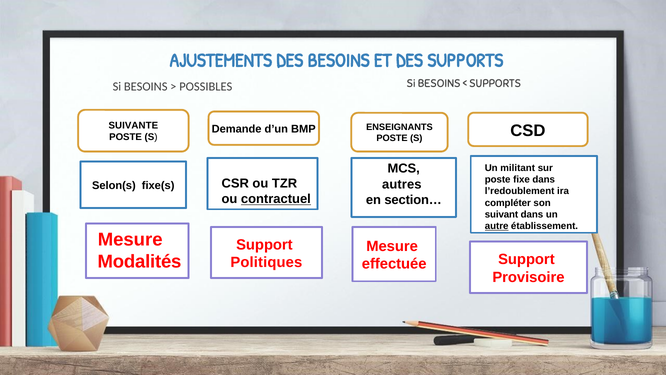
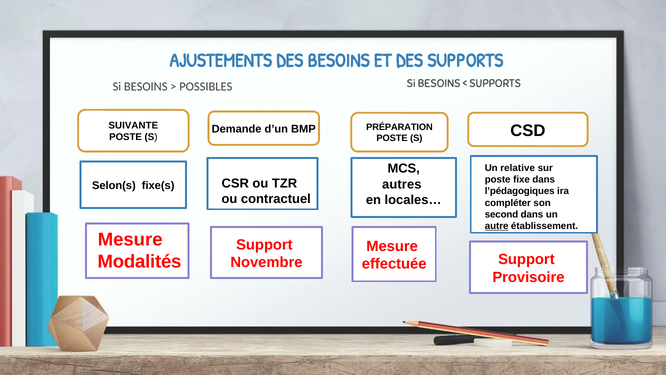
ENSEIGNANTS: ENSEIGNANTS -> PRÉPARATION
militant: militant -> relative
l’redoublement: l’redoublement -> l’pédagogiques
contractuel underline: present -> none
section…: section… -> locales…
suivant: suivant -> second
Politiques: Politiques -> Novembre
